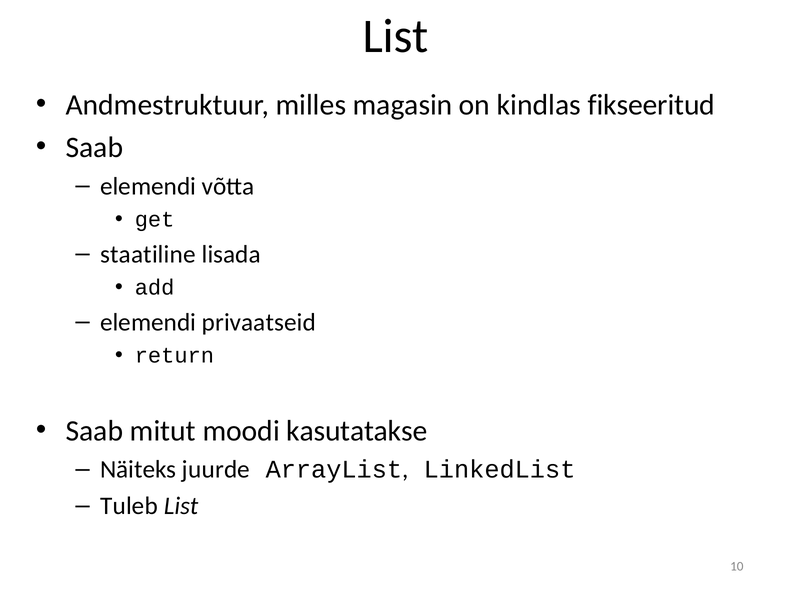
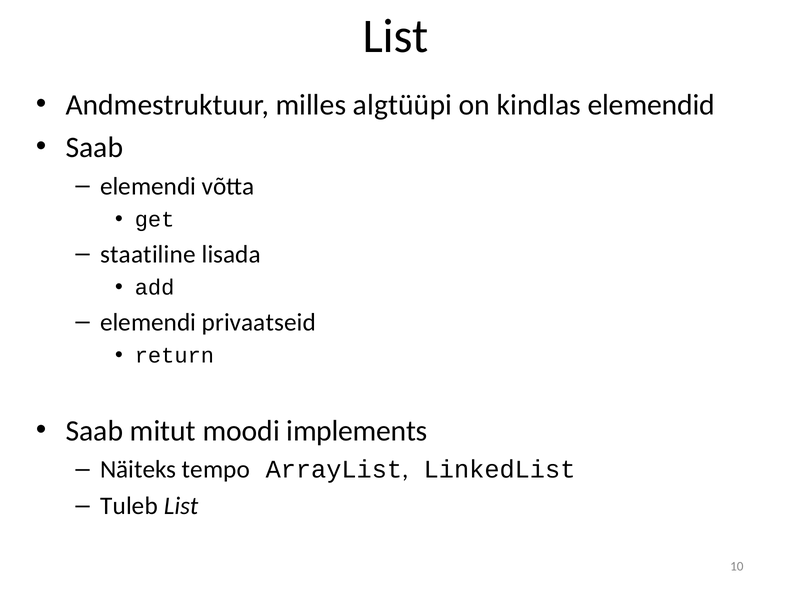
magasin: magasin -> algtüüpi
fikseeritud: fikseeritud -> elemendid
kasutatakse: kasutatakse -> implements
juurde: juurde -> tempo
